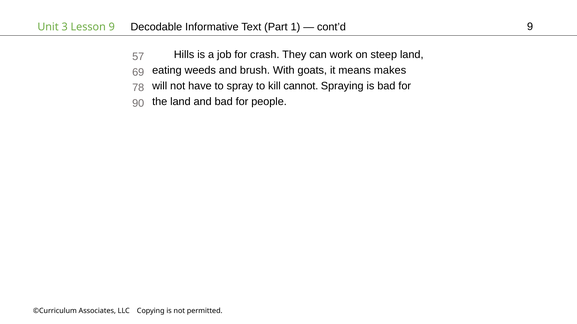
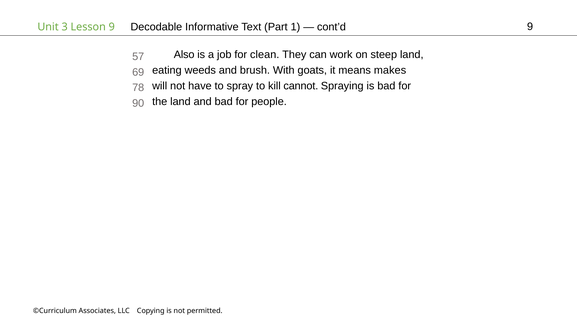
Hills: Hills -> Also
crash: crash -> clean
